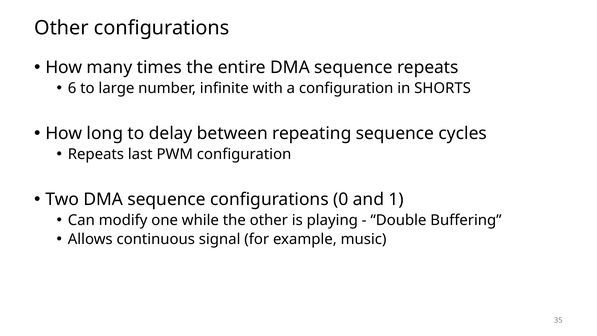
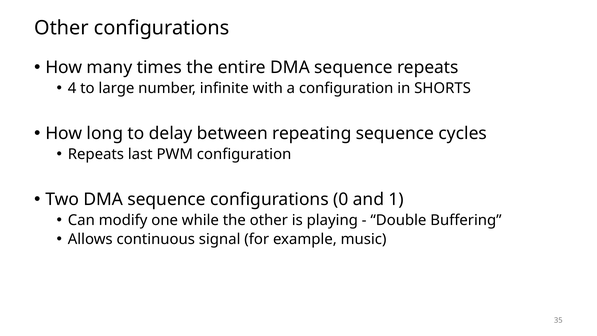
6: 6 -> 4
